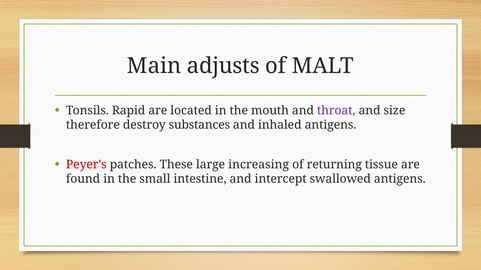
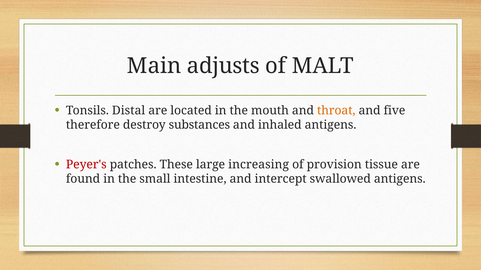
Rapid: Rapid -> Distal
throat colour: purple -> orange
size: size -> five
returning: returning -> provision
